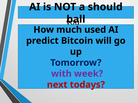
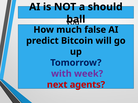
used: used -> false
todays: todays -> agents
